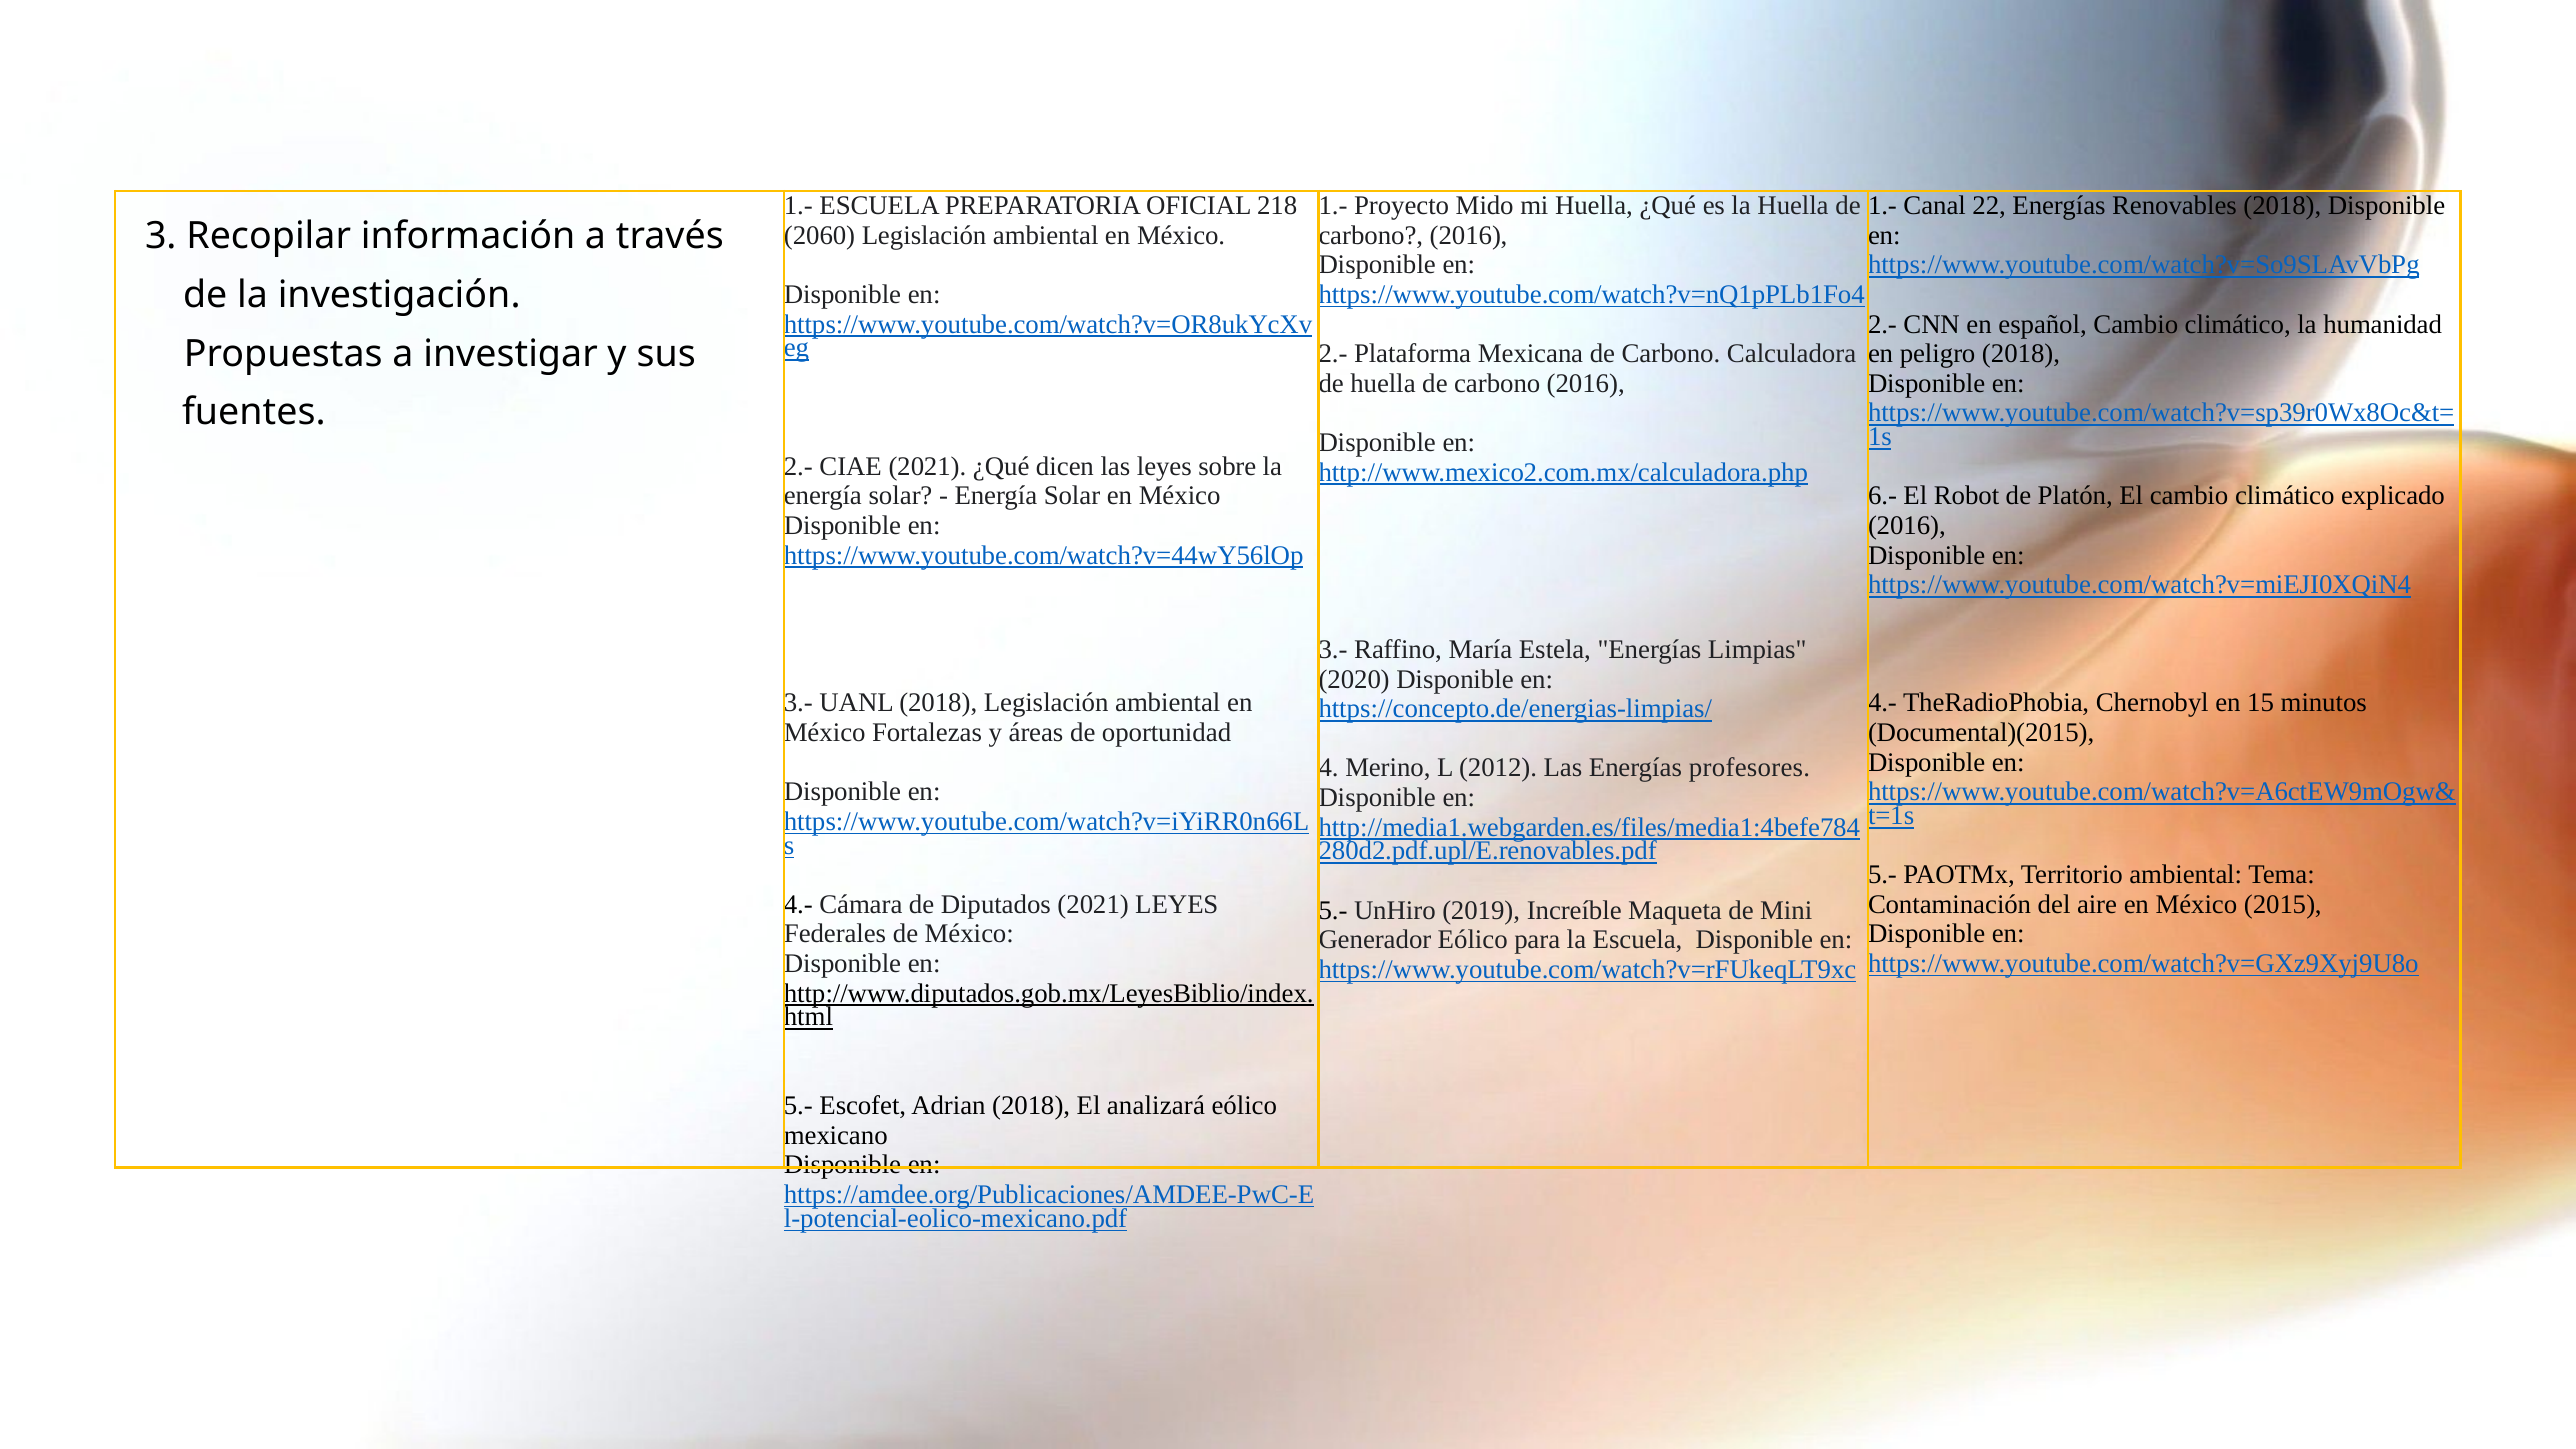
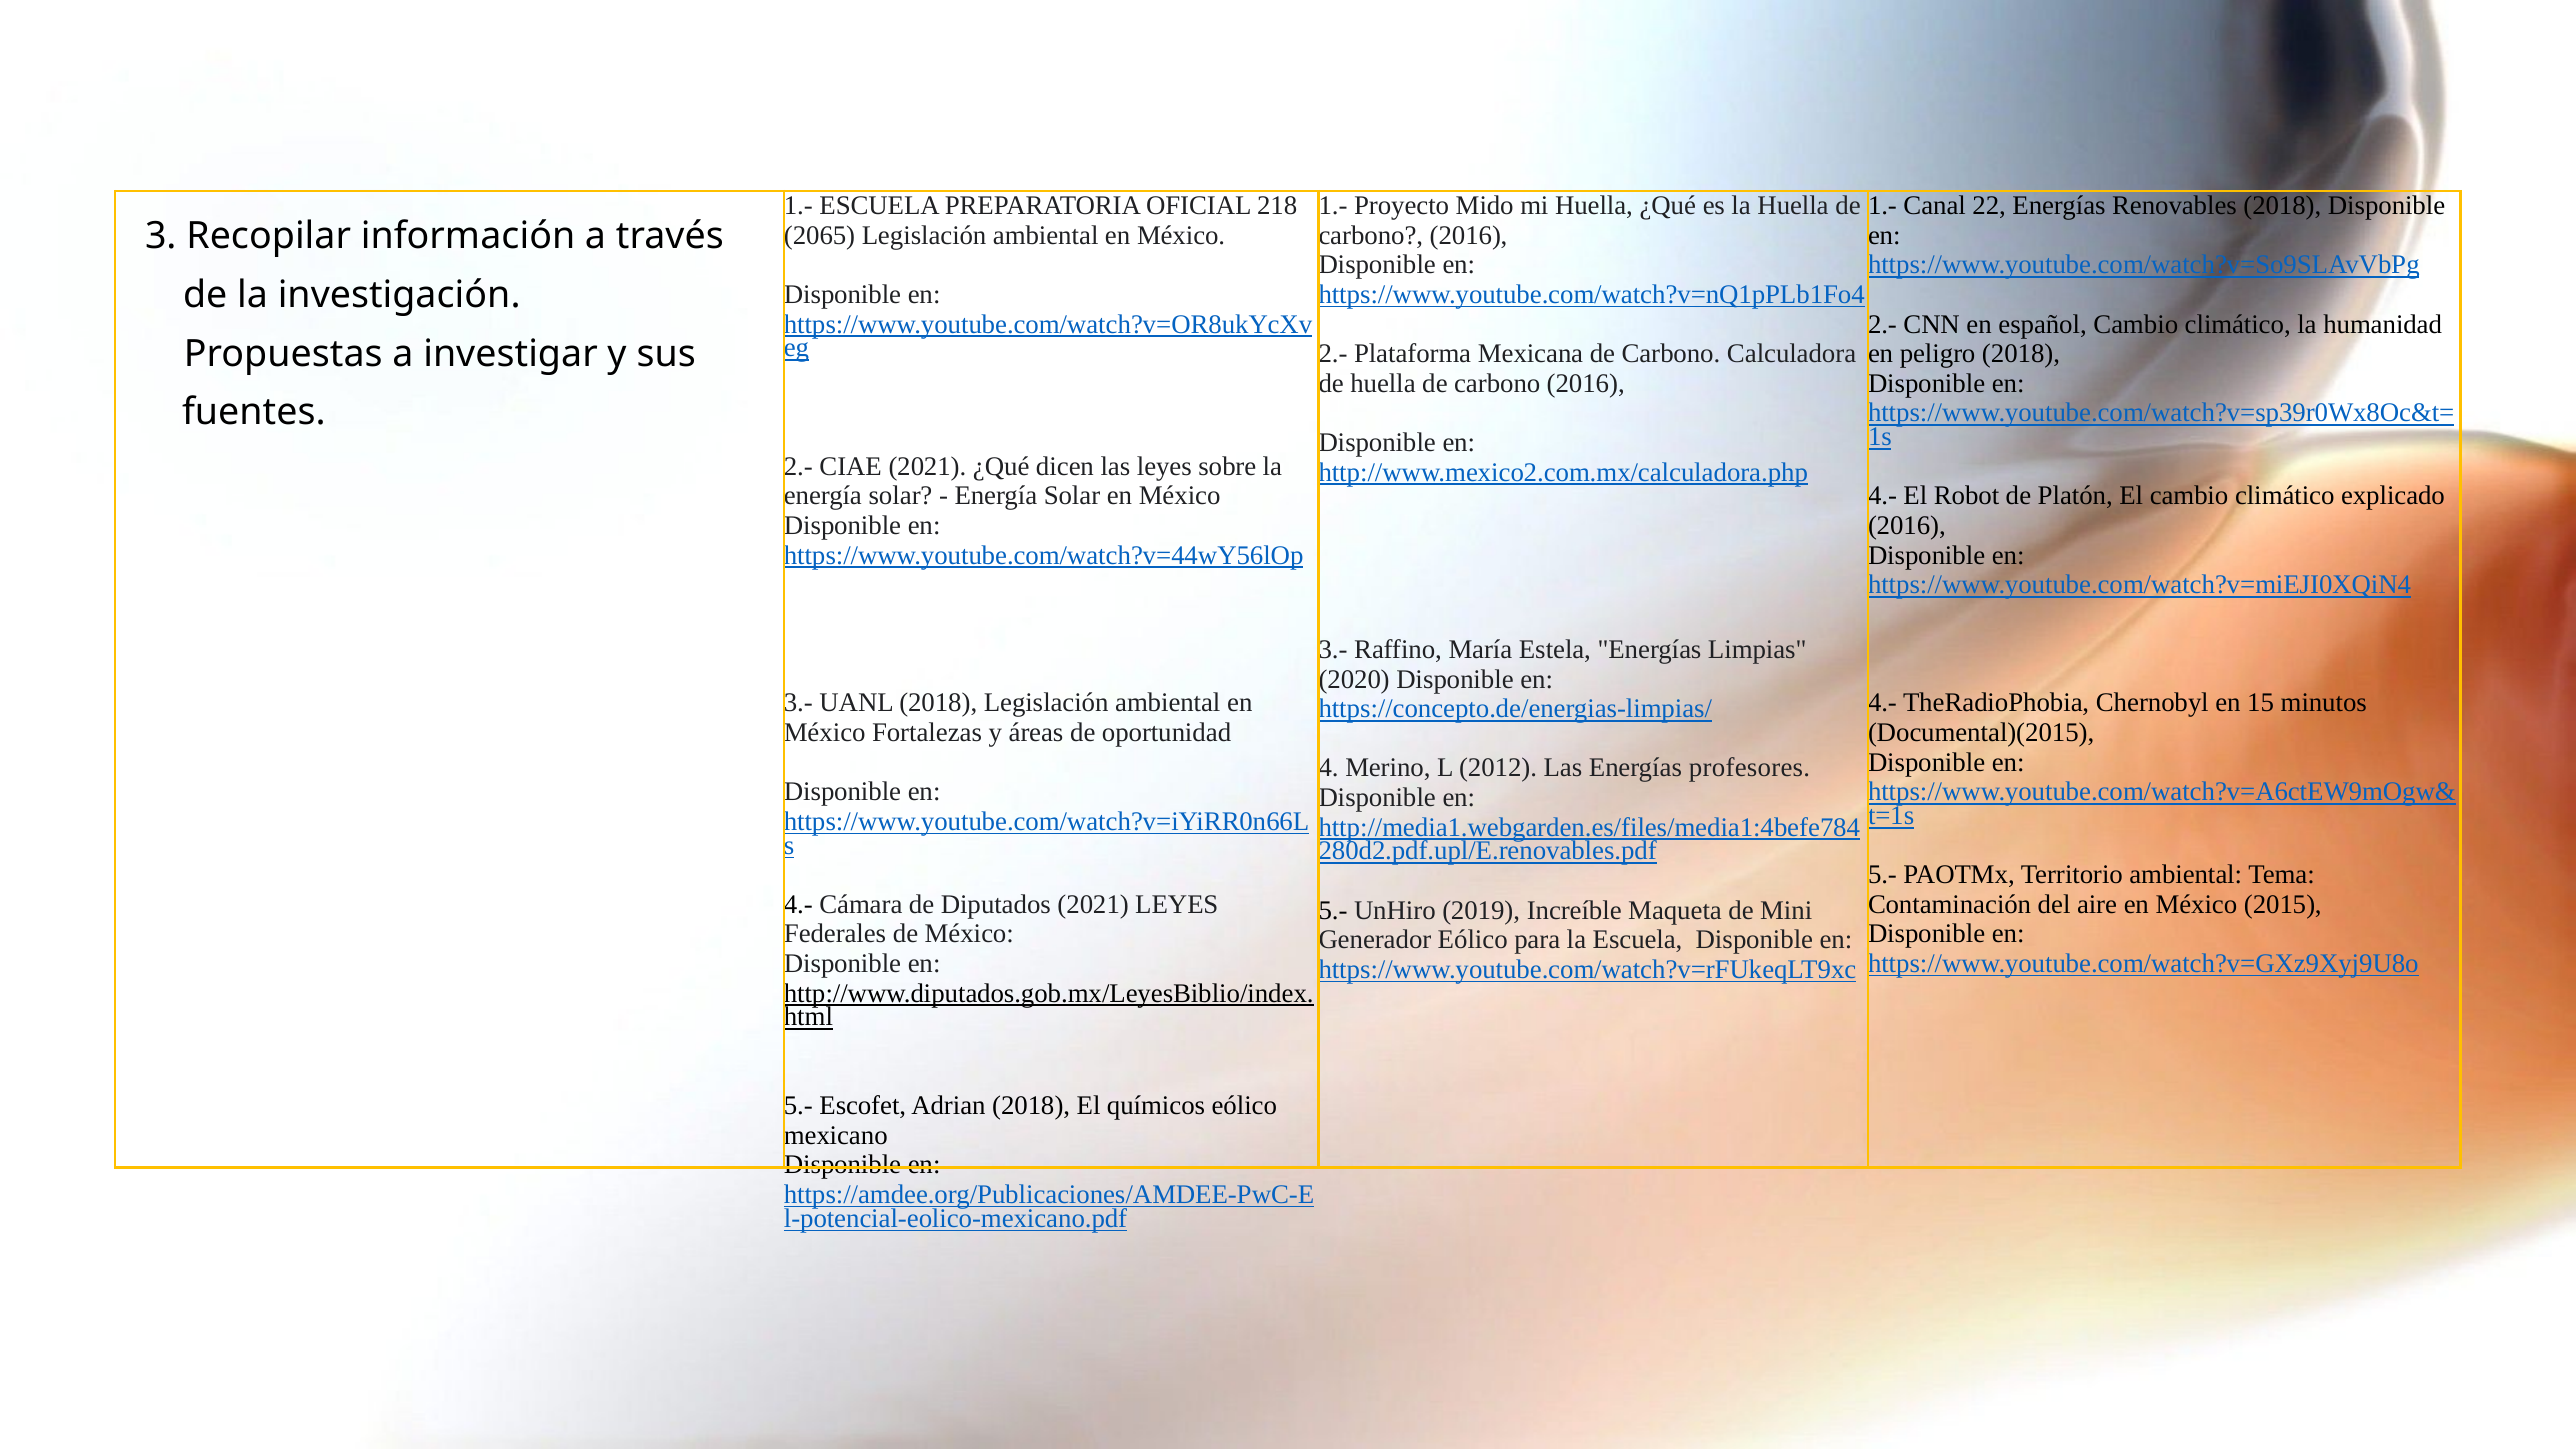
2060: 2060 -> 2065
6.- at (1882, 496): 6.- -> 4.-
analizará: analizará -> químicos
